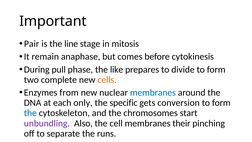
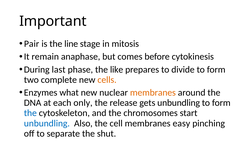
pull: pull -> last
from: from -> what
membranes at (153, 92) colour: blue -> orange
specific: specific -> release
gets conversion: conversion -> unbundling
unbundling at (47, 123) colour: purple -> blue
their: their -> easy
runs: runs -> shut
